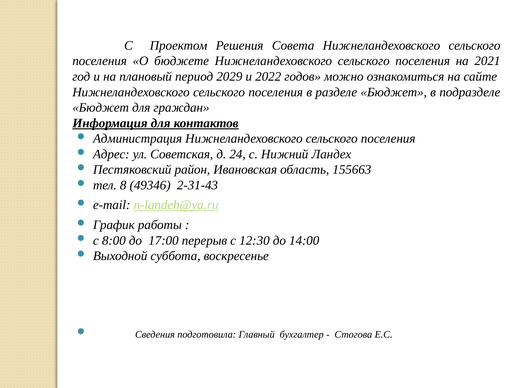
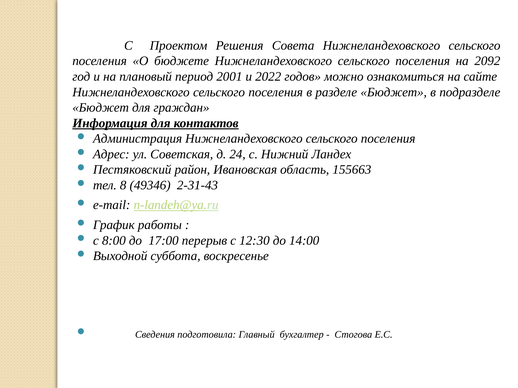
2021: 2021 -> 2092
2029: 2029 -> 2001
